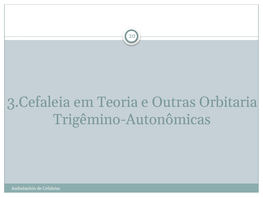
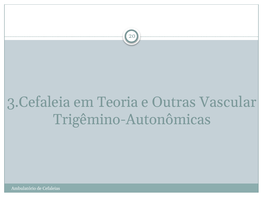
Orbitaria: Orbitaria -> Vascular
